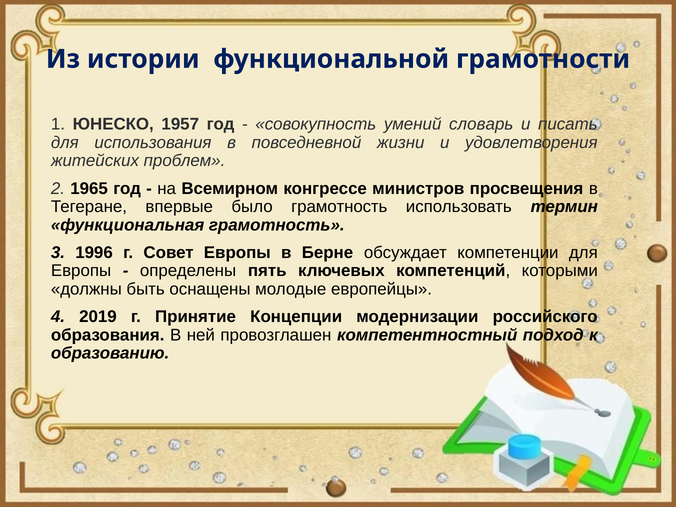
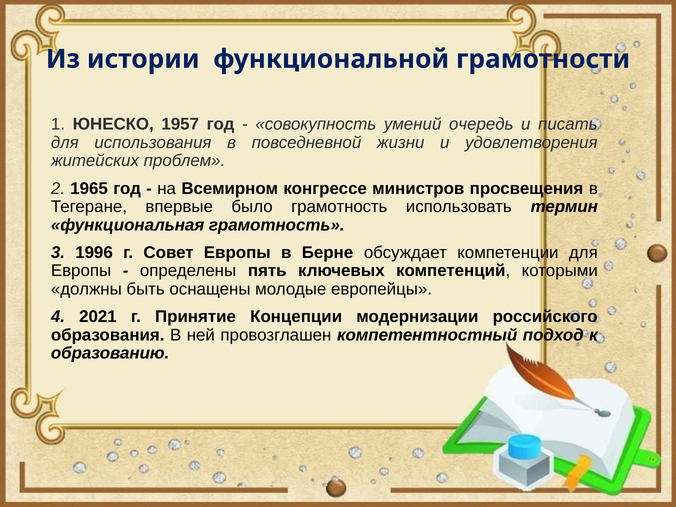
словарь: словарь -> очередь
2019: 2019 -> 2021
